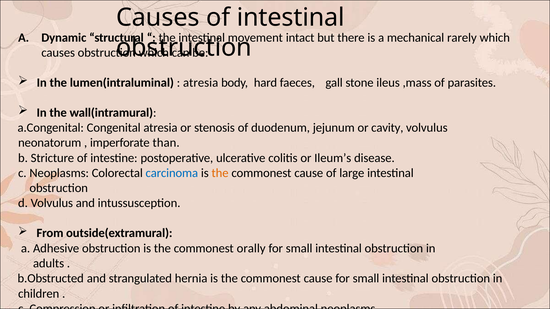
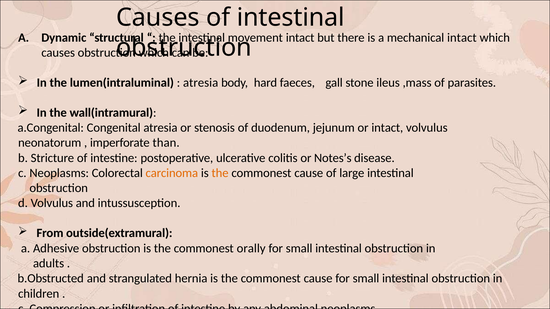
mechanical rarely: rarely -> intact
or cavity: cavity -> intact
Ileum’s: Ileum’s -> Notes’s
carcinoma colour: blue -> orange
